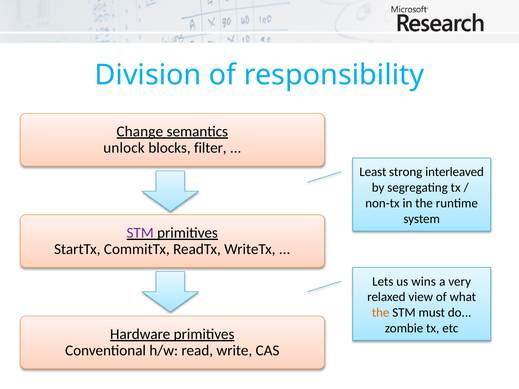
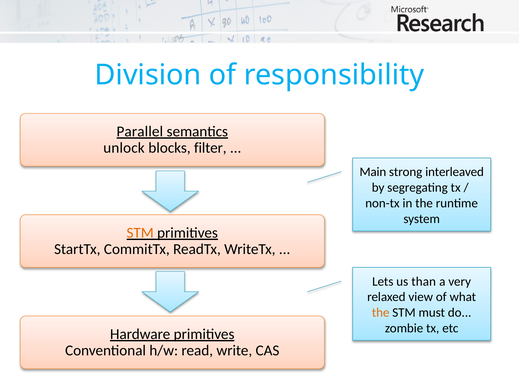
Change: Change -> Parallel
Least: Least -> Main
STM at (140, 233) colour: purple -> orange
wins: wins -> than
